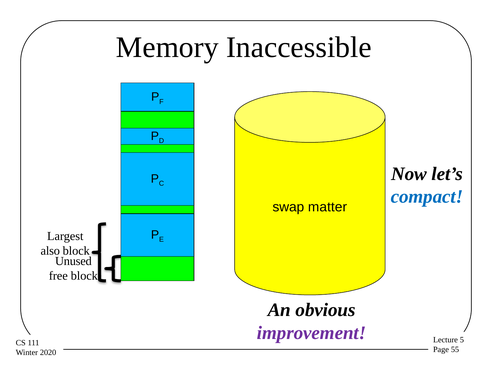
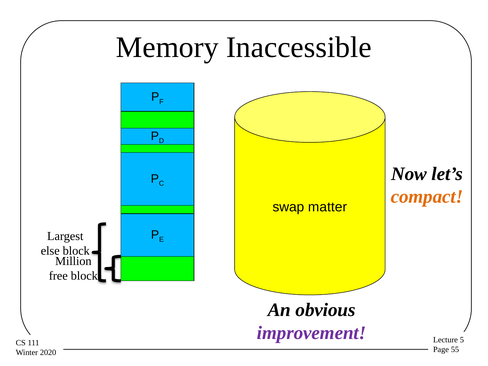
compact colour: blue -> orange
also: also -> else
Unused: Unused -> Million
